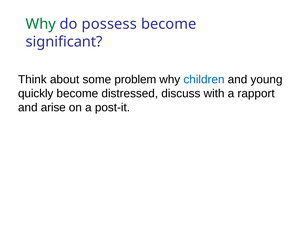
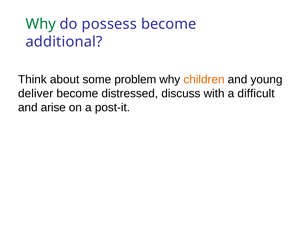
significant: significant -> additional
children colour: blue -> orange
quickly: quickly -> deliver
rapport: rapport -> difficult
